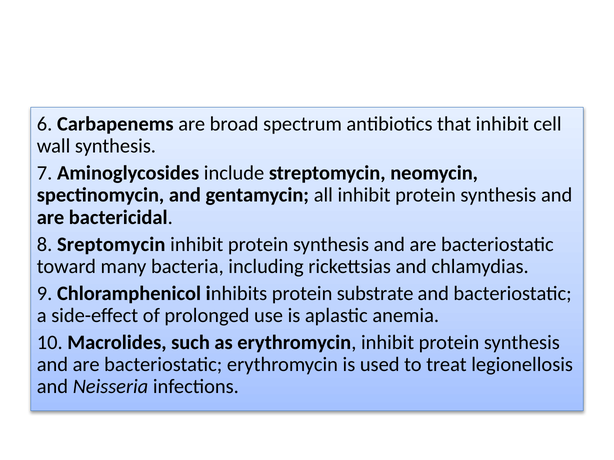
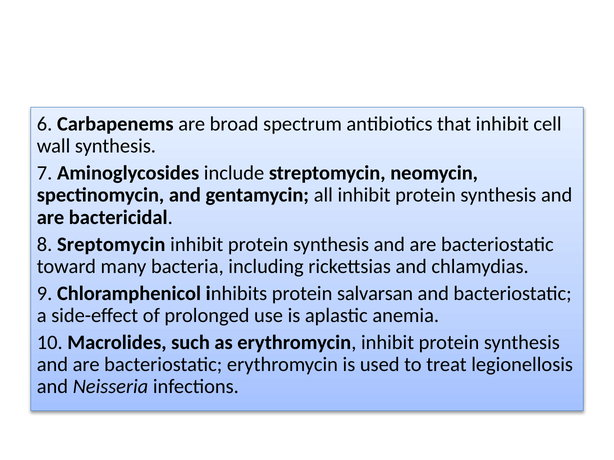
substrate: substrate -> salvarsan
